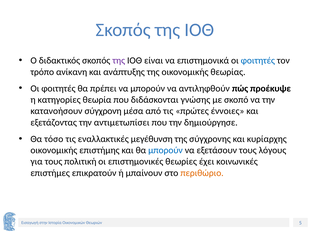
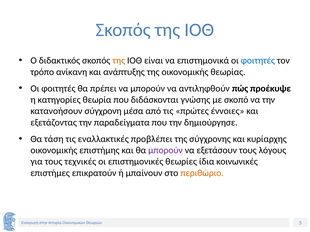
της at (119, 61) colour: purple -> orange
αντιμετωπίσει: αντιμετωπίσει -> παραδείγματα
τόσο: τόσο -> τάση
μεγέθυνση: μεγέθυνση -> προβλέπει
μπορούν at (165, 151) colour: blue -> purple
πολιτική: πολιτική -> τεχνικές
έχει: έχει -> ίδια
